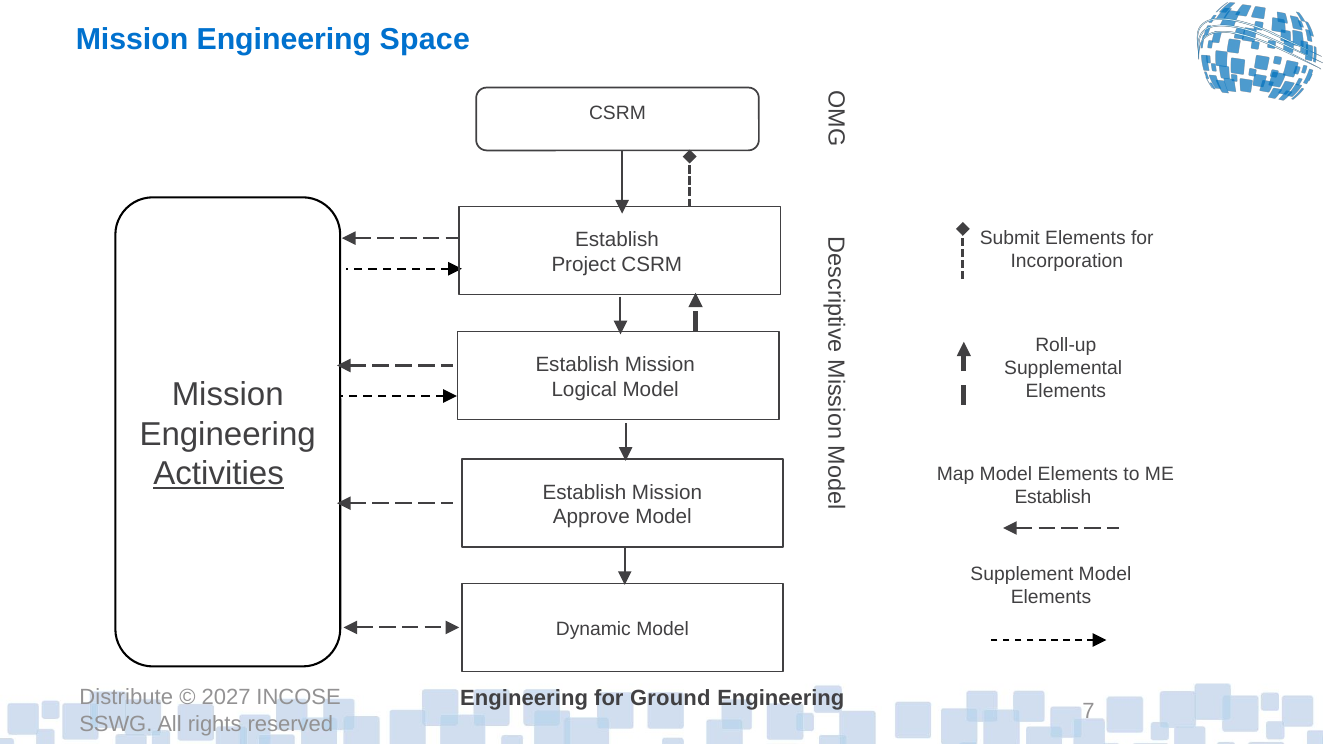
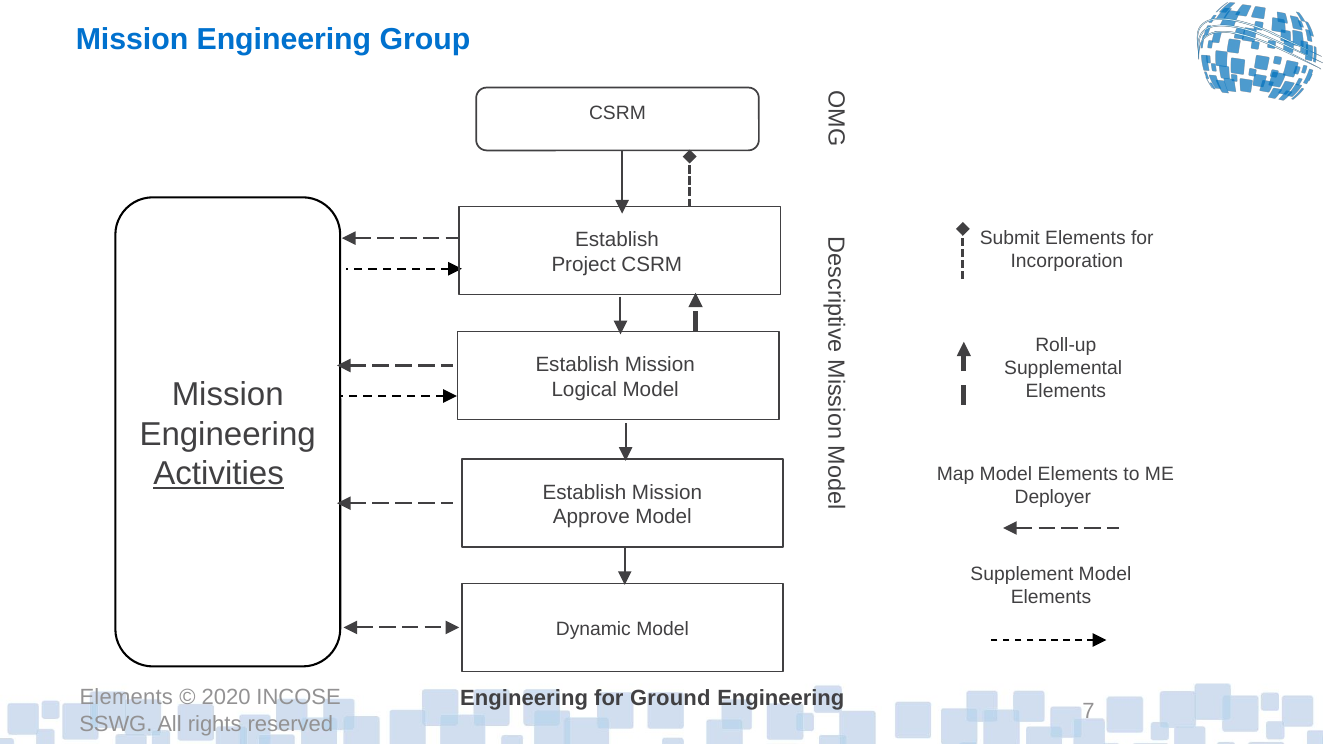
Space: Space -> Group
Establish at (1053, 497): Establish -> Deployer
Distribute at (126, 697): Distribute -> Elements
2027: 2027 -> 2020
